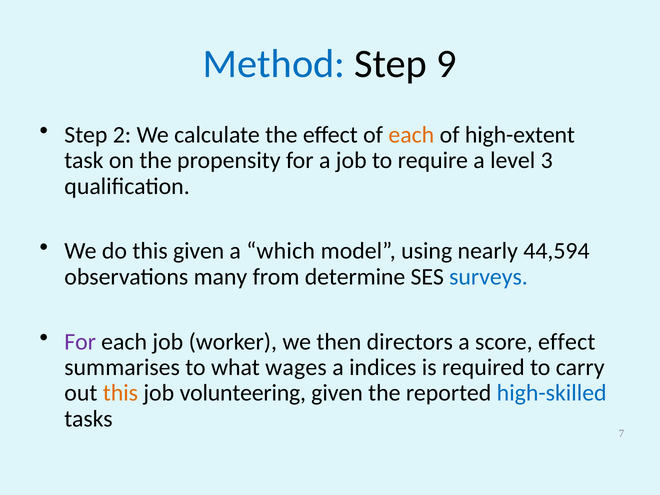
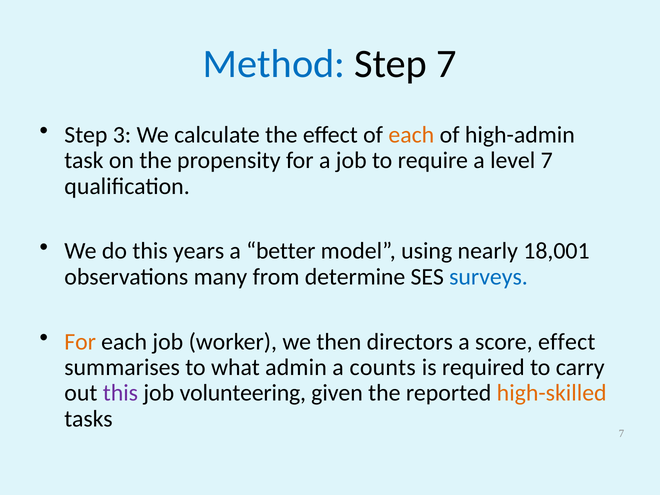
Step 9: 9 -> 7
2: 2 -> 3
high-extent: high-extent -> high-admin
level 3: 3 -> 7
this given: given -> years
which: which -> better
44,594: 44,594 -> 18,001
For at (80, 342) colour: purple -> orange
wages: wages -> admin
indices: indices -> counts
this at (120, 393) colour: orange -> purple
high-skilled colour: blue -> orange
